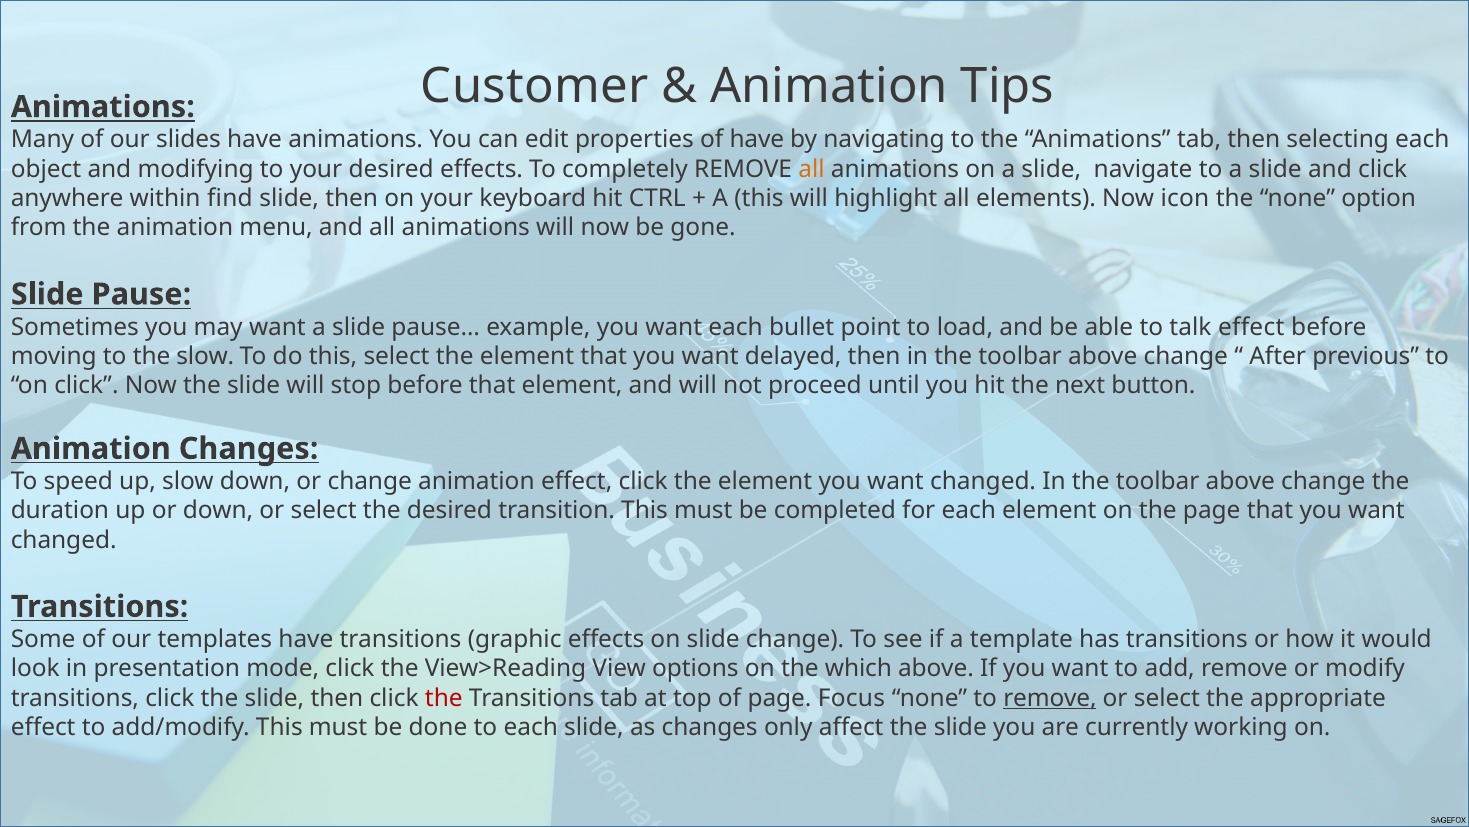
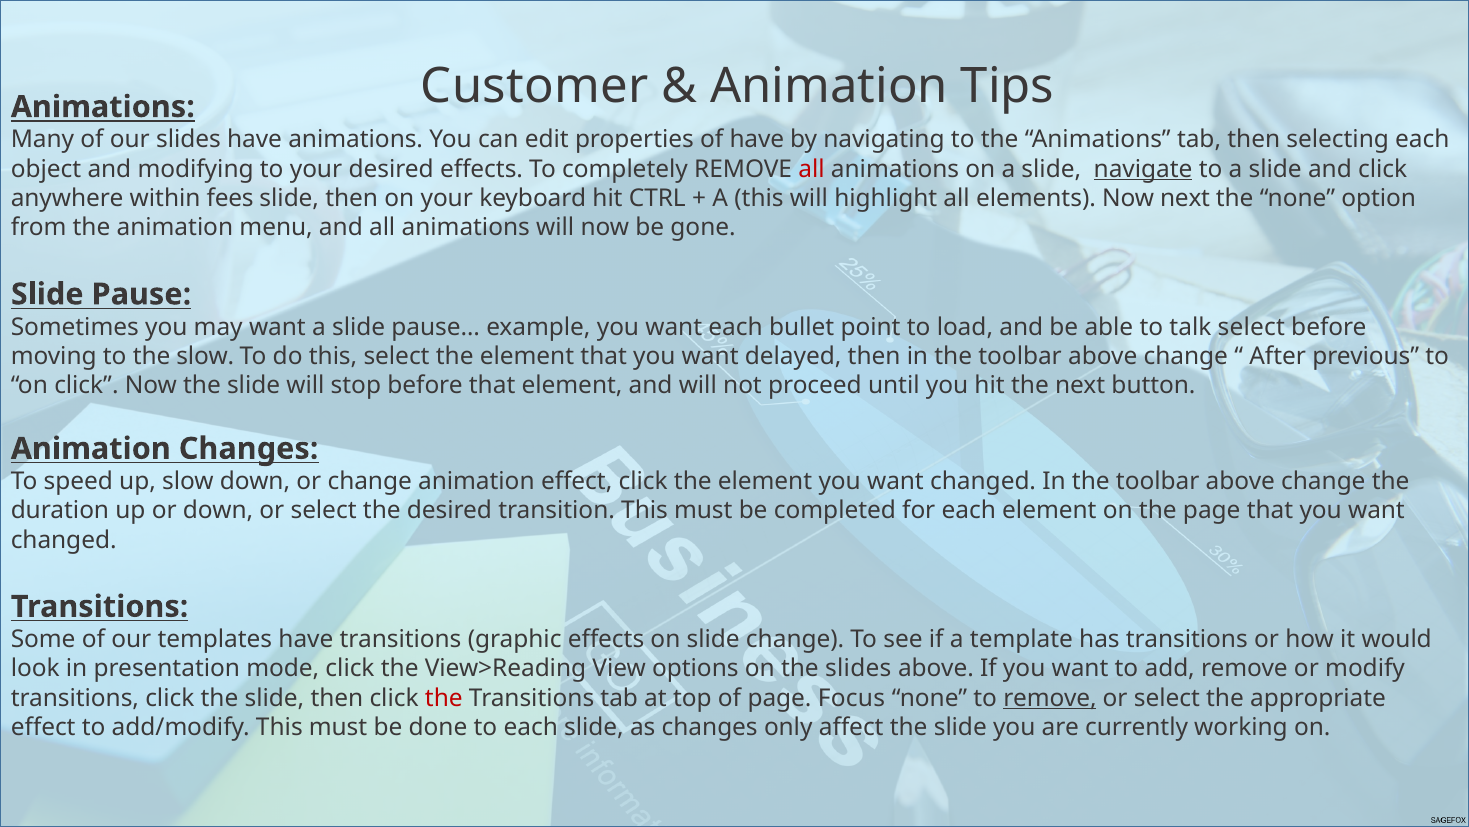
all at (812, 169) colour: orange -> red
navigate underline: none -> present
find: find -> fees
Now icon: icon -> next
talk effect: effect -> select
the which: which -> slides
